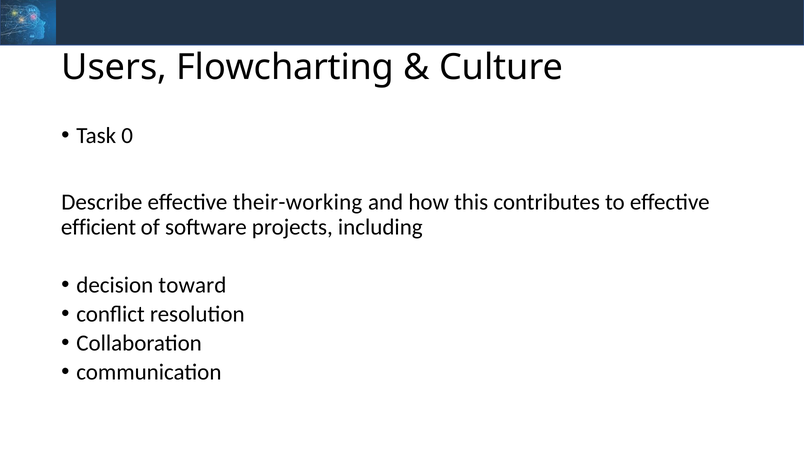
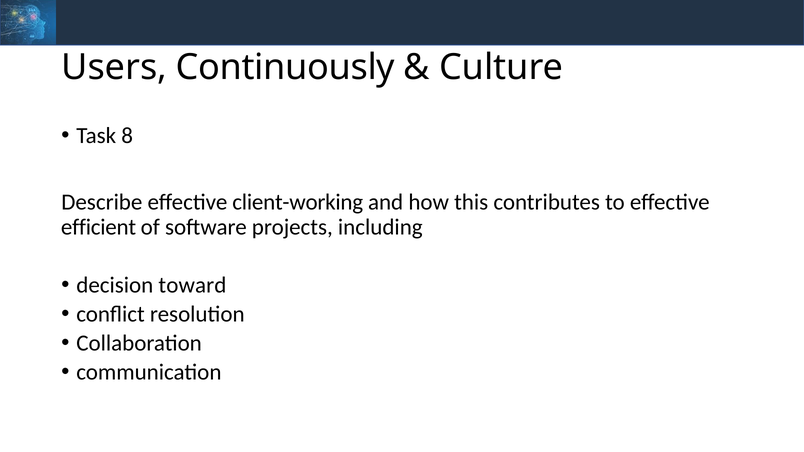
Flowcharting: Flowcharting -> Continuously
0: 0 -> 8
their-working: their-working -> client-working
